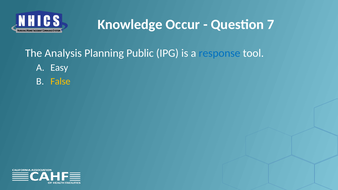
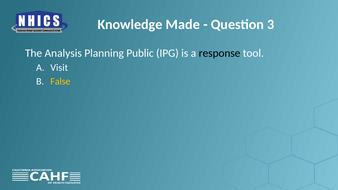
Occur: Occur -> Made
7: 7 -> 3
response colour: blue -> black
Easy: Easy -> Visit
